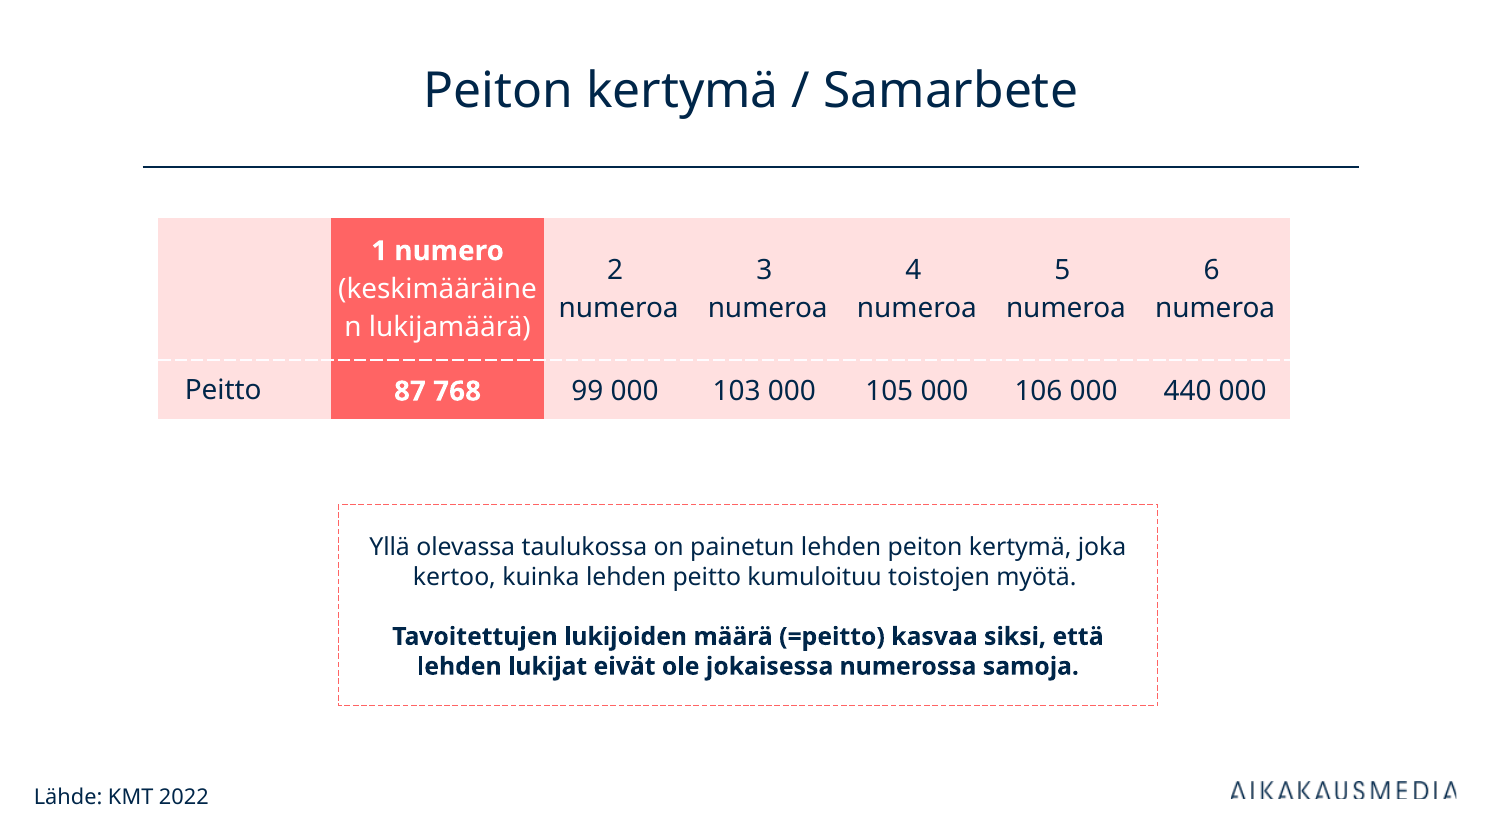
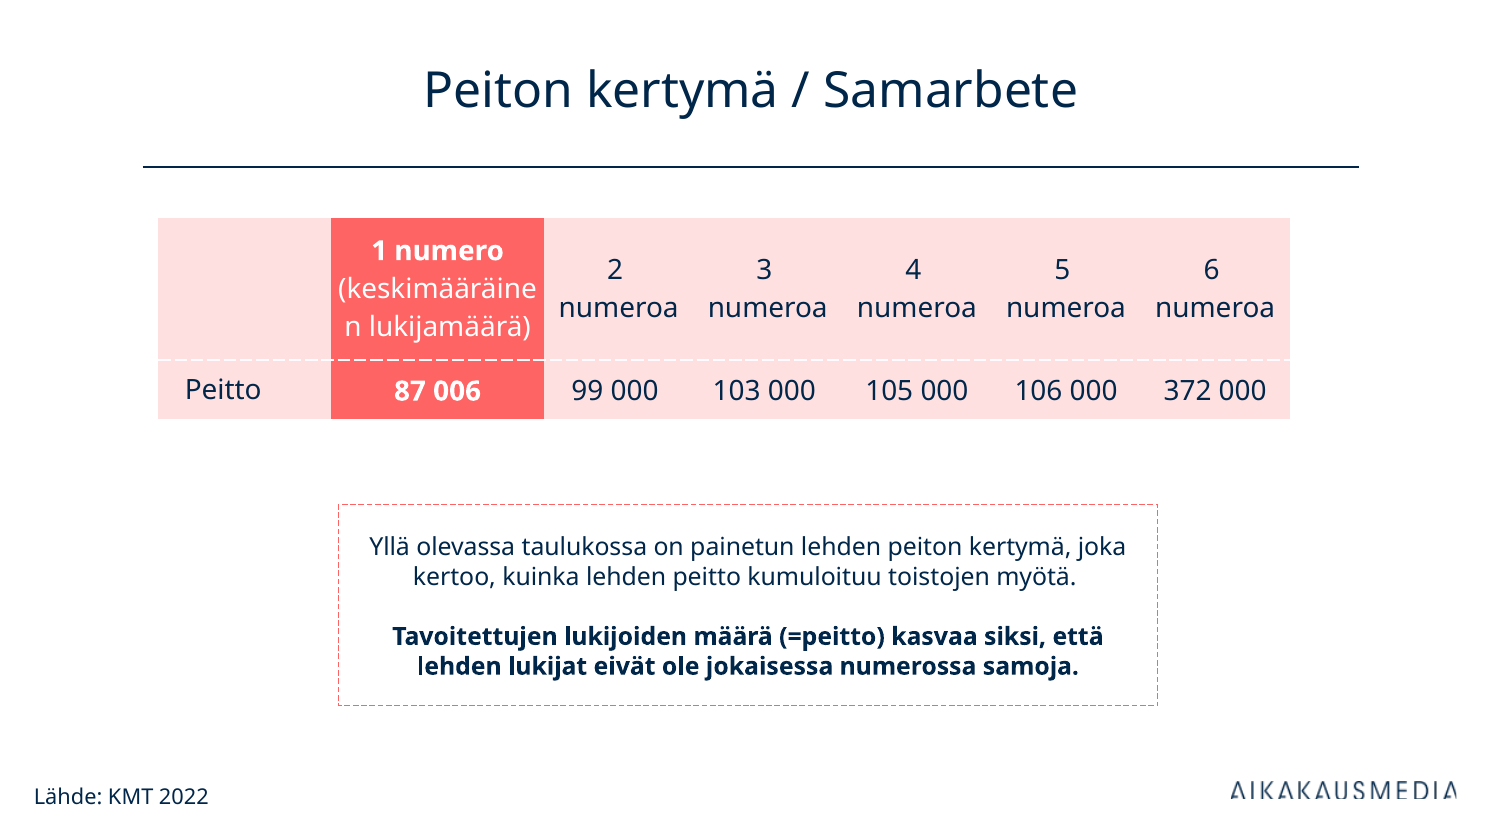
768: 768 -> 006
440: 440 -> 372
